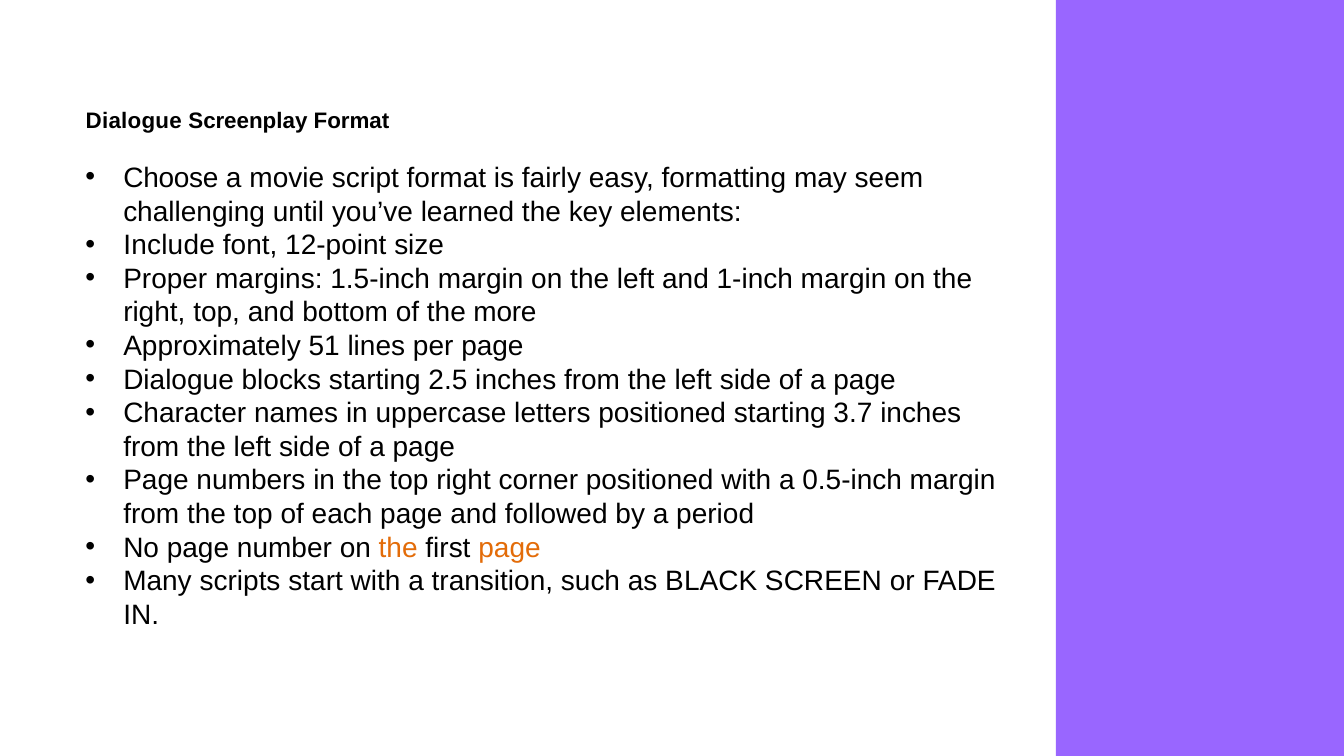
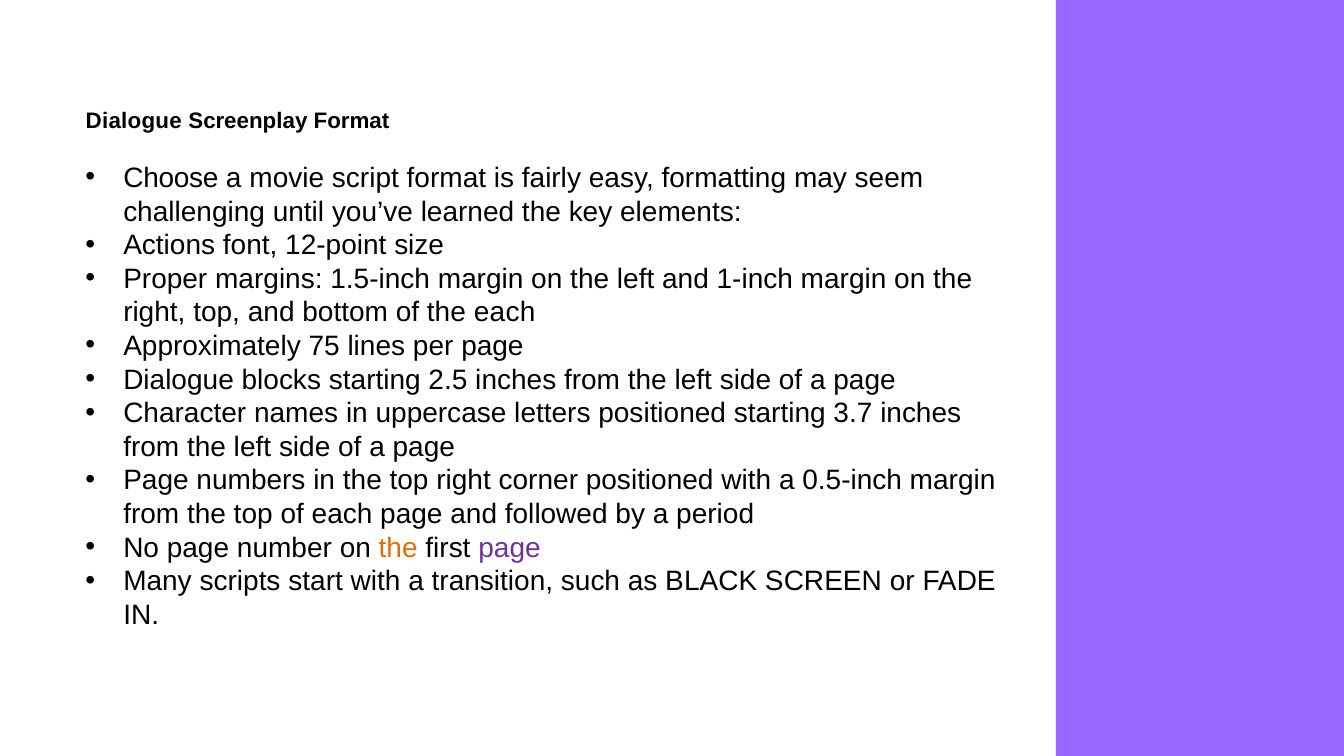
Include: Include -> Actions
the more: more -> each
51: 51 -> 75
page at (510, 548) colour: orange -> purple
